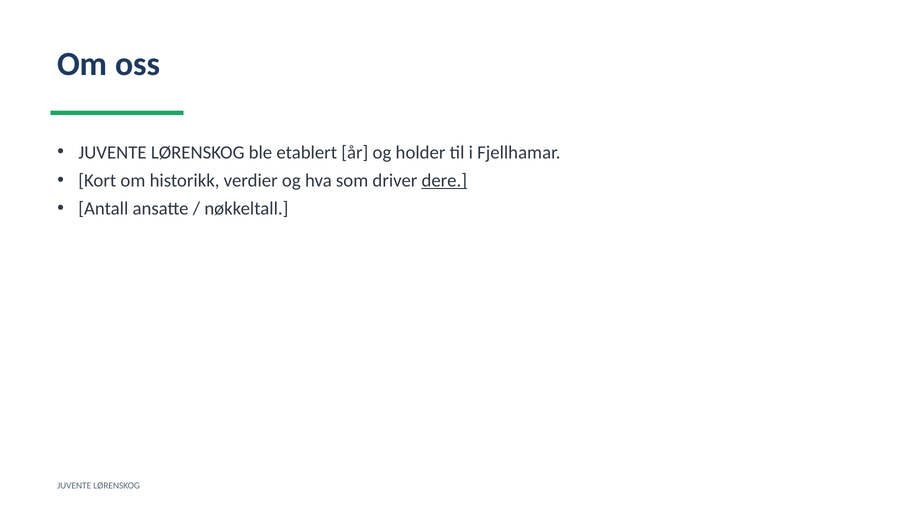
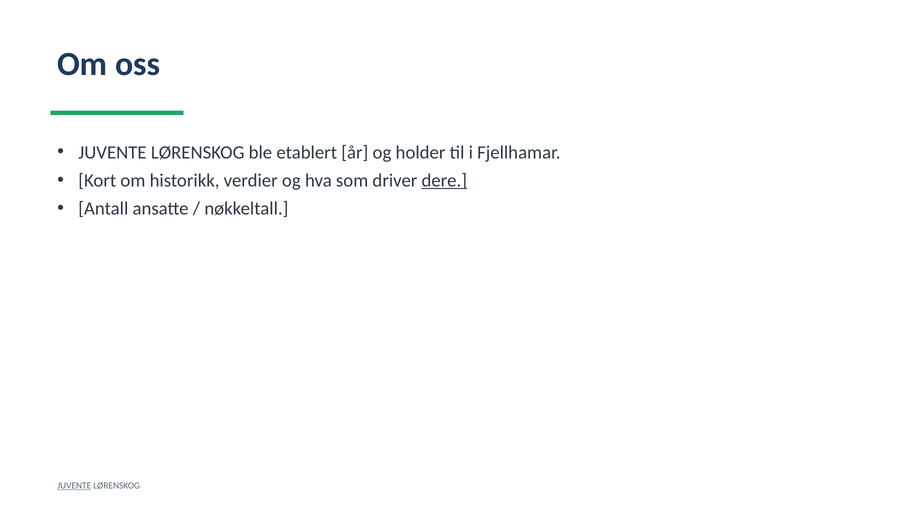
JUVENTE at (74, 486) underline: none -> present
